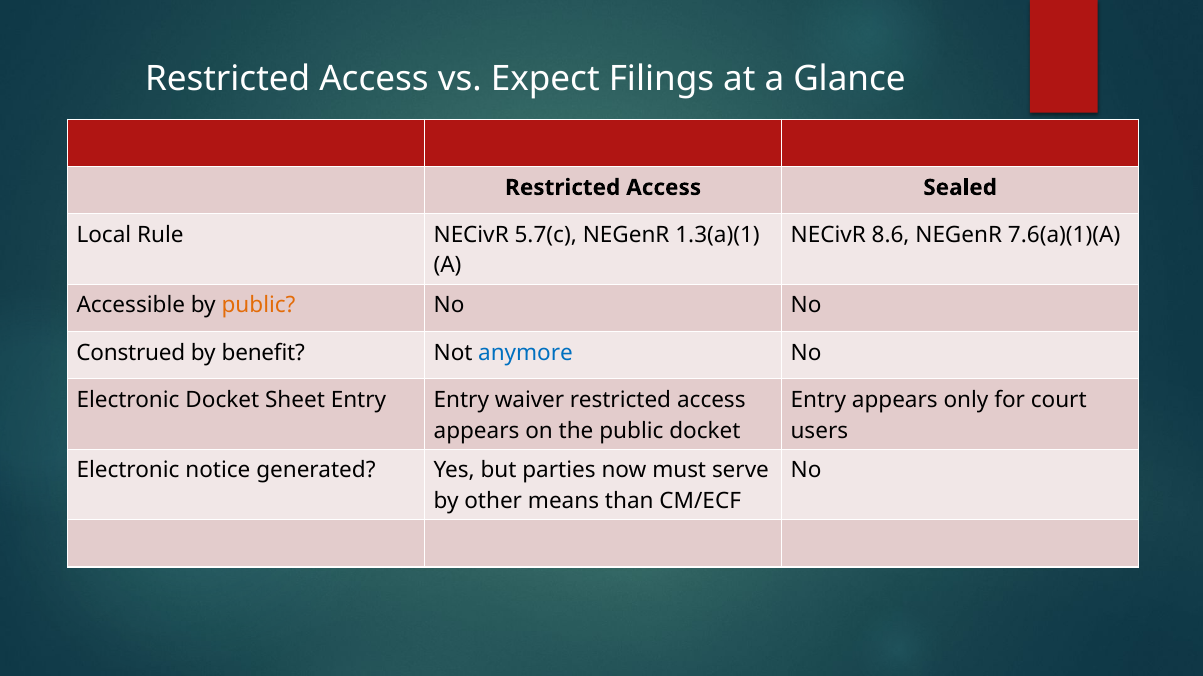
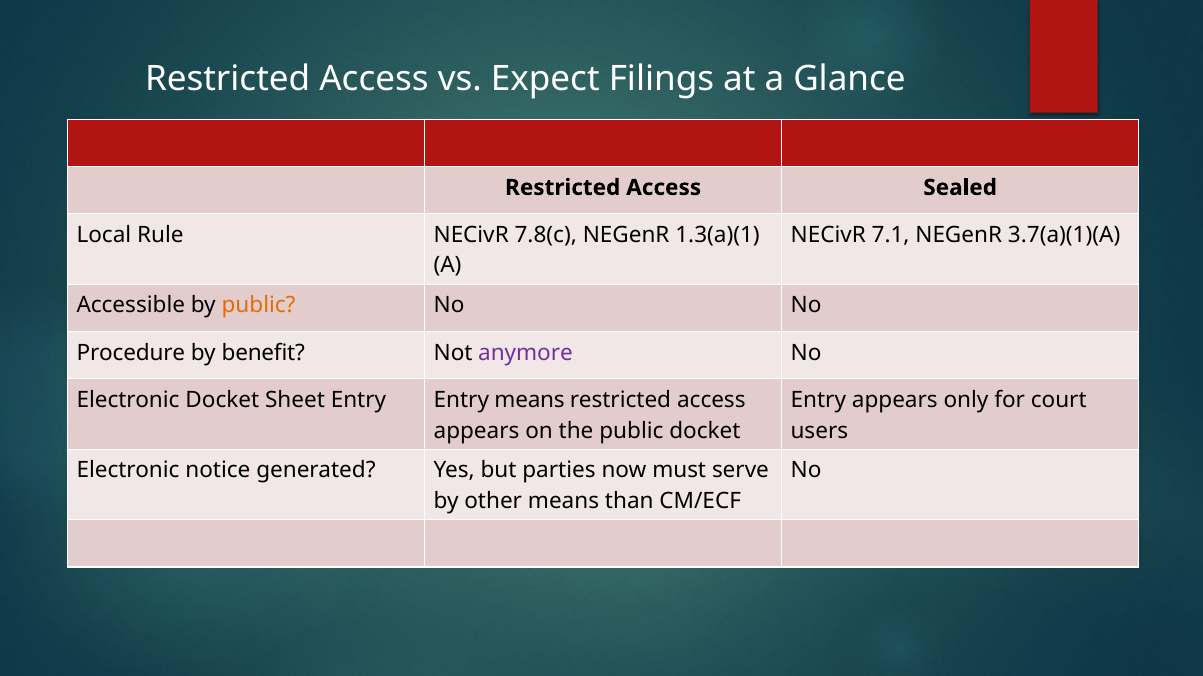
5.7(c: 5.7(c -> 7.8(c
8.6: 8.6 -> 7.1
7.6(a)(1)(A: 7.6(a)(1)(A -> 3.7(a)(1)(A
Construed: Construed -> Procedure
anymore colour: blue -> purple
Entry waiver: waiver -> means
